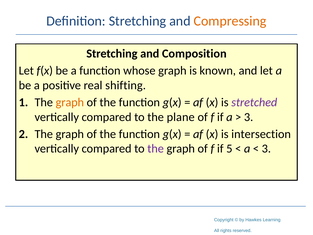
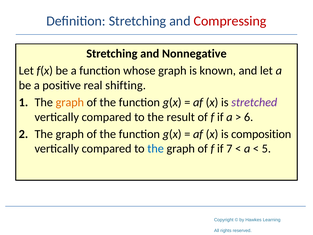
Compressing colour: orange -> red
Composition: Composition -> Nonnegative
plane: plane -> result
3 at (249, 117): 3 -> 6
intersection: intersection -> composition
the at (156, 149) colour: purple -> blue
5: 5 -> 7
3 at (266, 149): 3 -> 5
